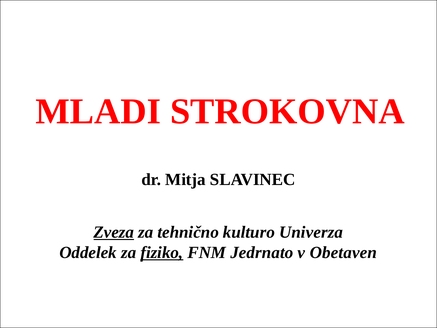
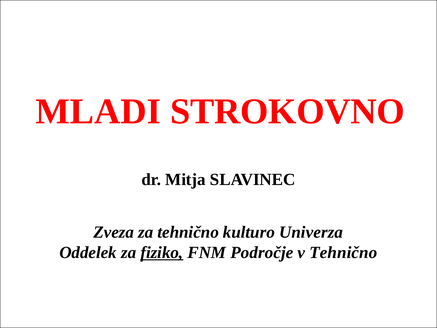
STROKOVNA: STROKOVNA -> STROKOVNO
Zveza underline: present -> none
Jedrnato: Jedrnato -> Področje
v Obetaven: Obetaven -> Tehnično
